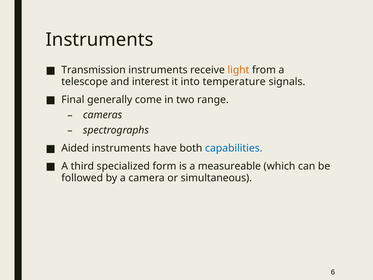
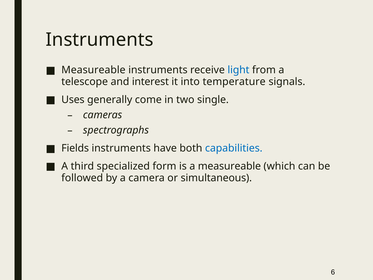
Transmission at (94, 70): Transmission -> Measureable
light colour: orange -> blue
Final: Final -> Uses
range: range -> single
Aided: Aided -> Fields
